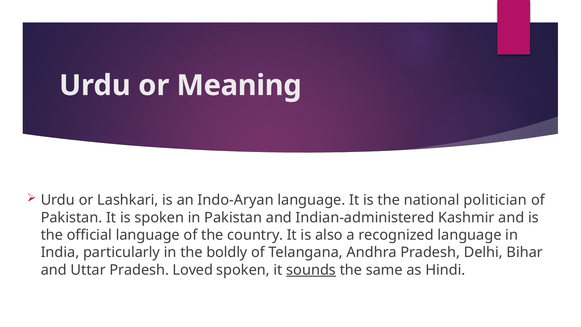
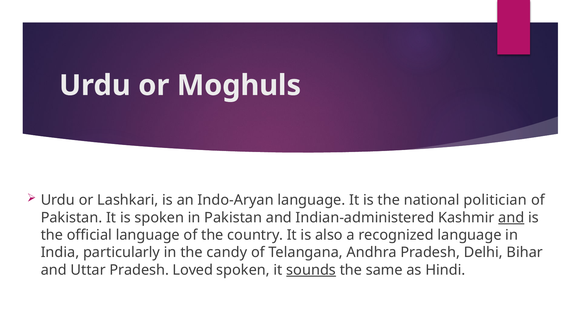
Meaning: Meaning -> Moghuls
and at (511, 217) underline: none -> present
boldly: boldly -> candy
